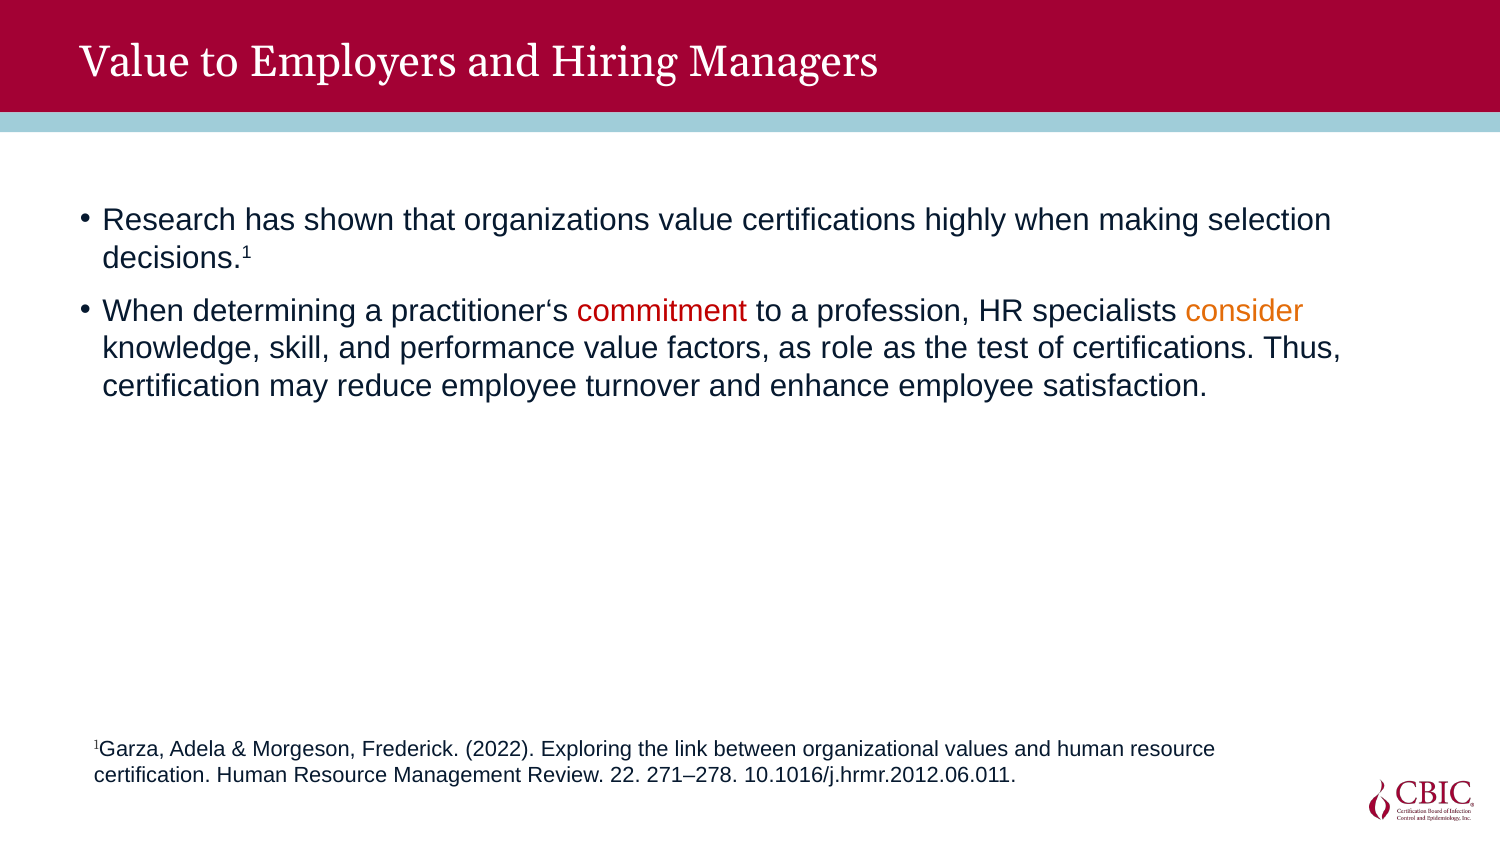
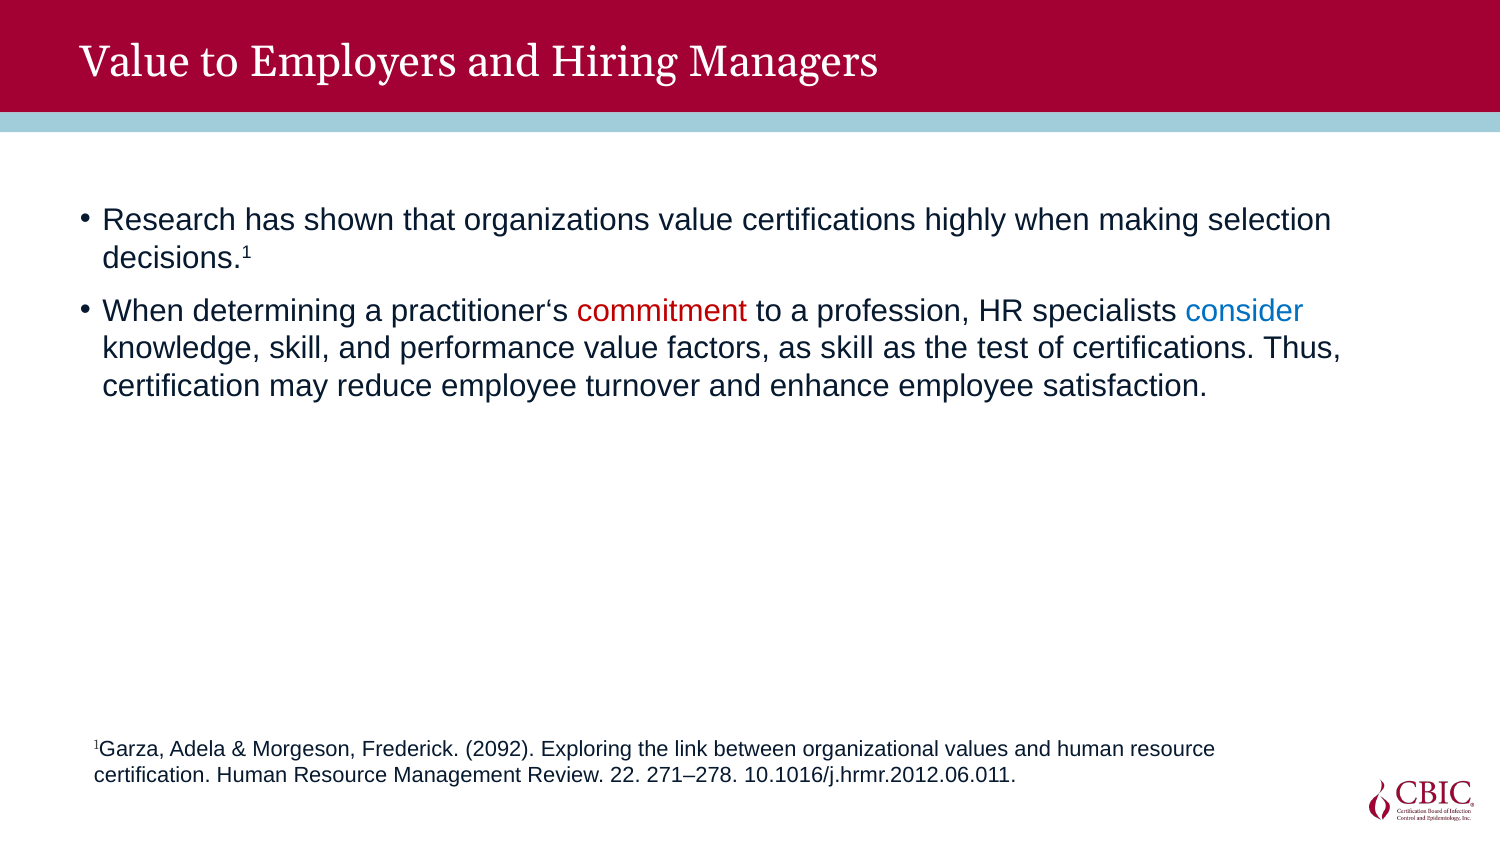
consider colour: orange -> blue
as role: role -> skill
2022: 2022 -> 2092
